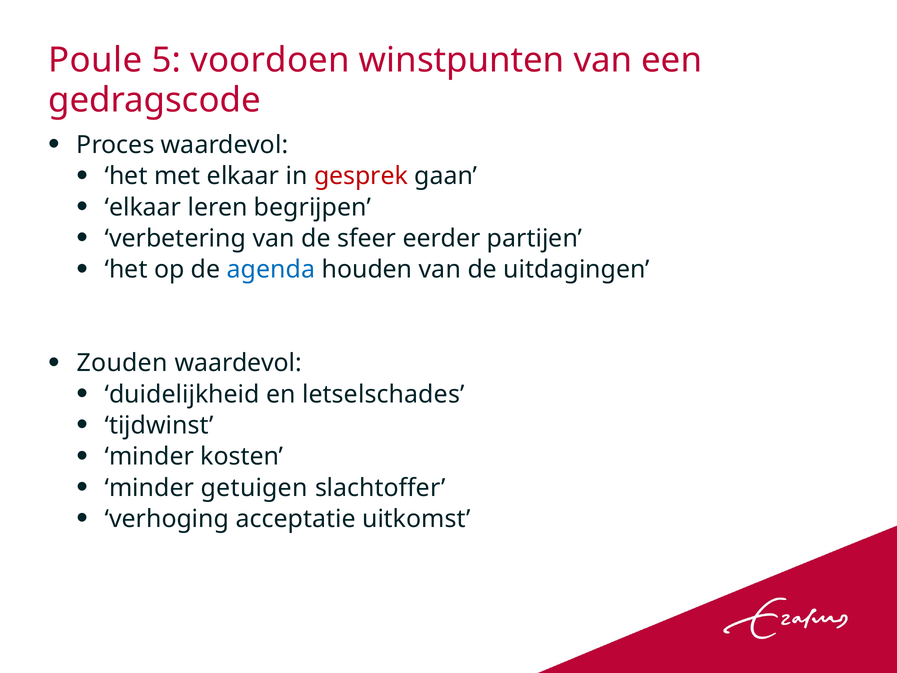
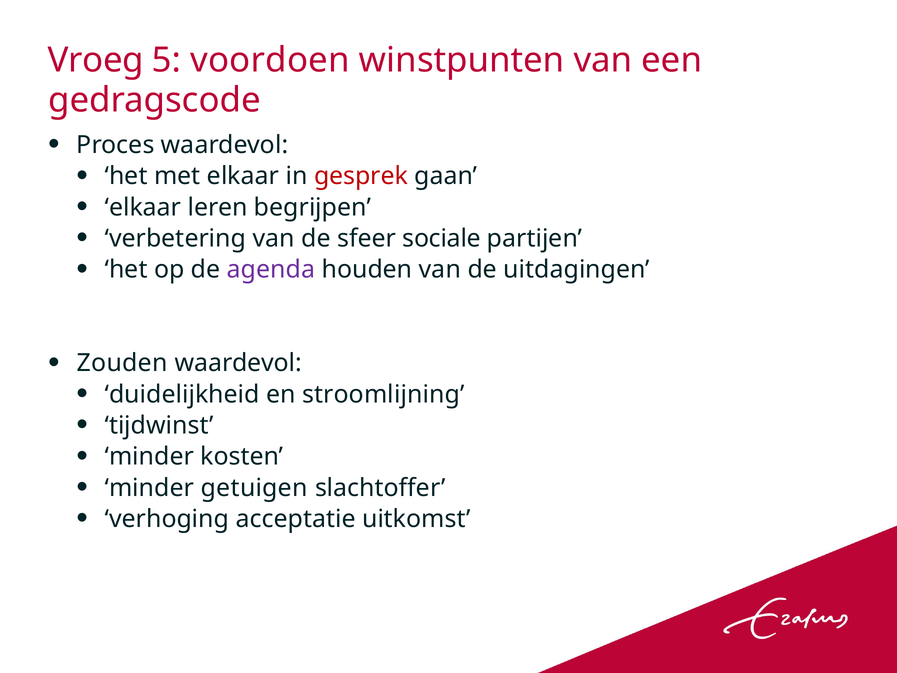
Poule: Poule -> Vroeg
eerder: eerder -> sociale
agenda colour: blue -> purple
letselschades: letselschades -> stroomlijning
